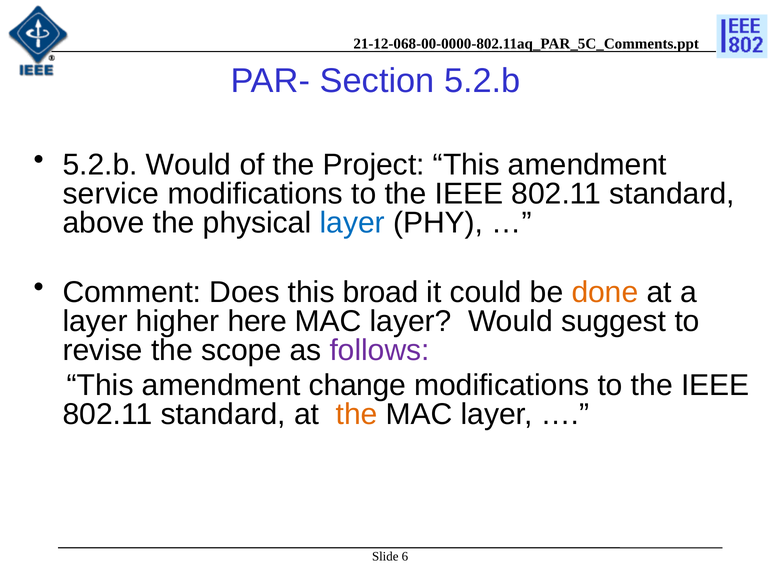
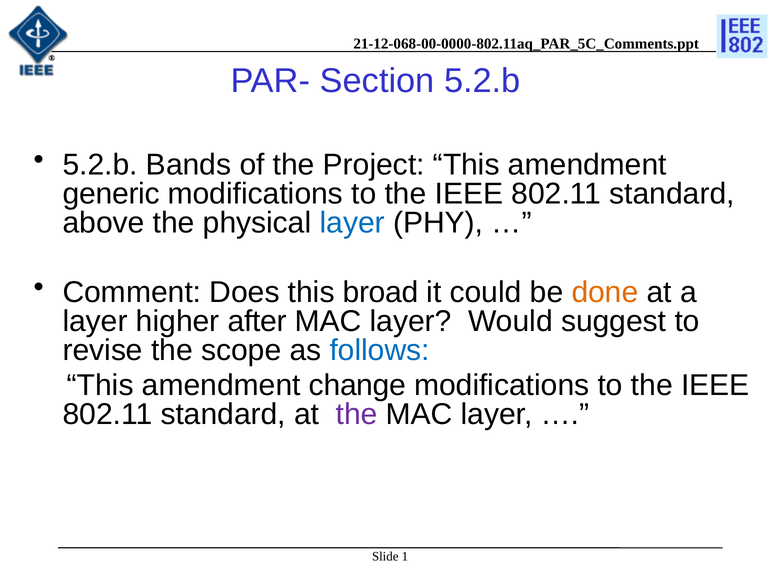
5.2.b Would: Would -> Bands
service: service -> generic
here: here -> after
follows colour: purple -> blue
the at (357, 414) colour: orange -> purple
6: 6 -> 1
